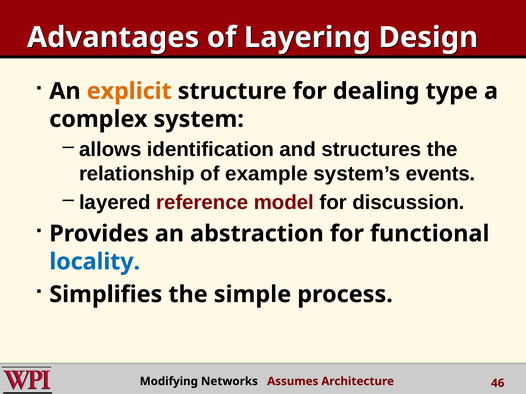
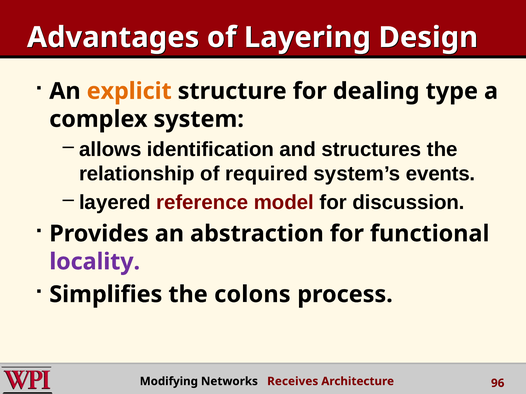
example: example -> required
locality colour: blue -> purple
simple: simple -> colons
Assumes: Assumes -> Receives
46: 46 -> 96
